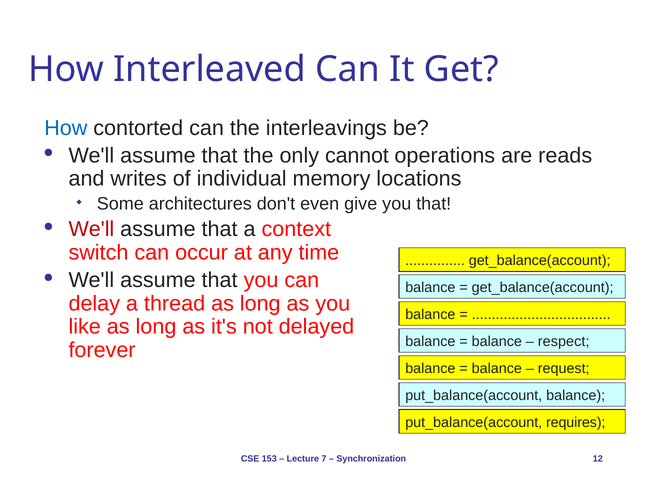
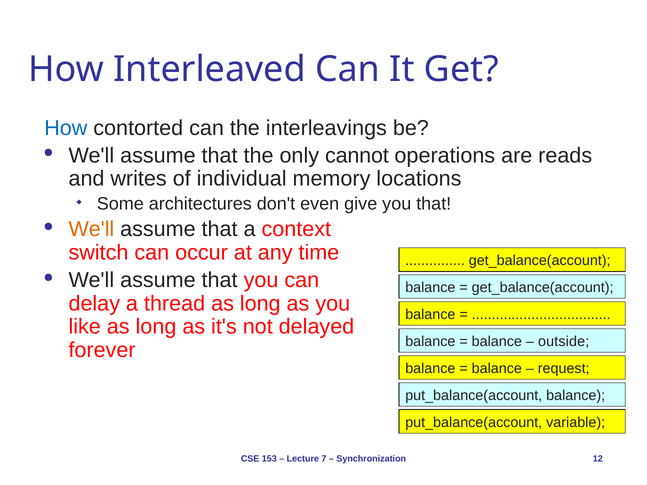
We'll at (91, 229) colour: red -> orange
respect: respect -> outside
requires: requires -> variable
